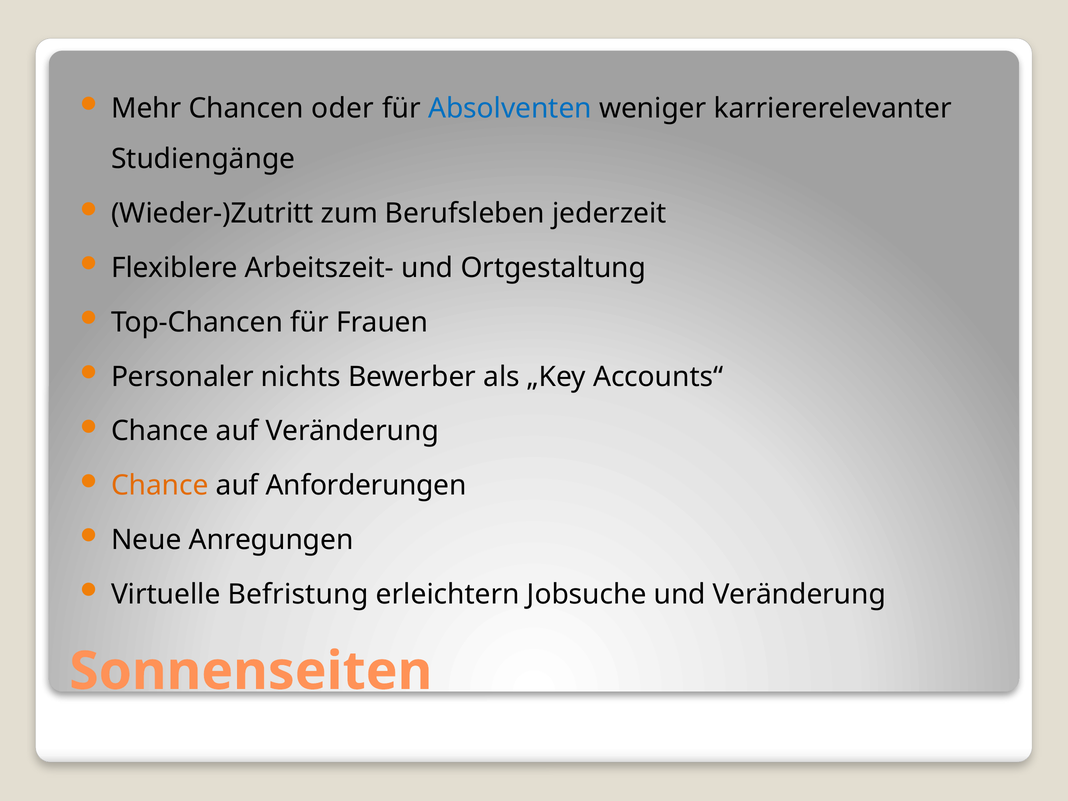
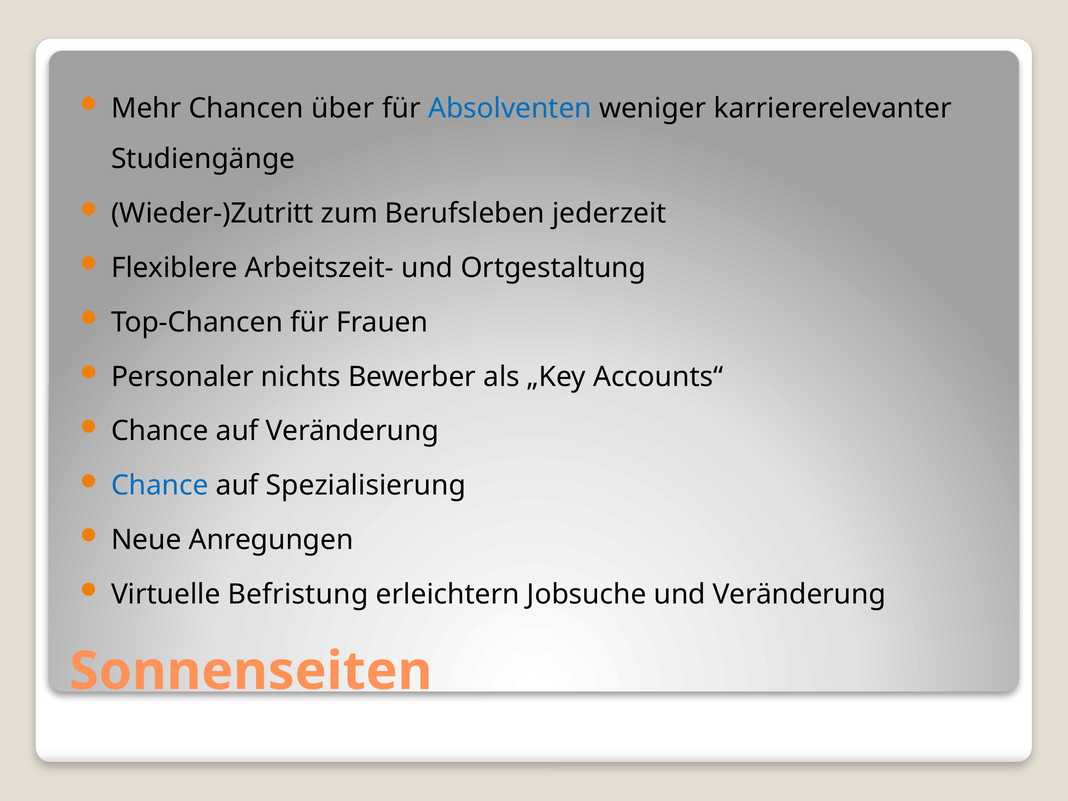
oder: oder -> über
Chance at (160, 486) colour: orange -> blue
Anforderungen: Anforderungen -> Spezialisierung
